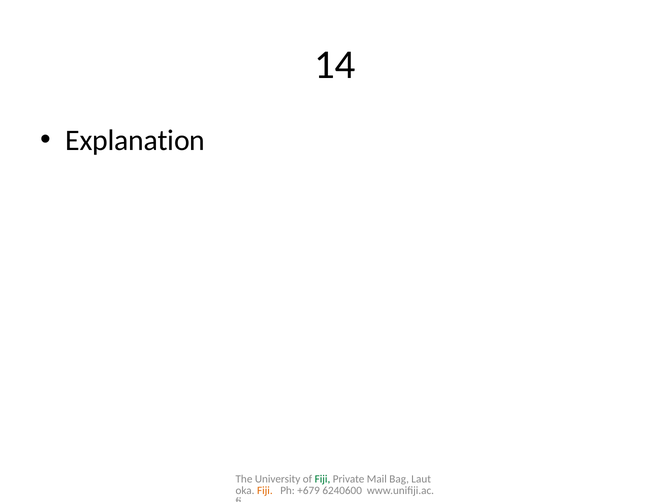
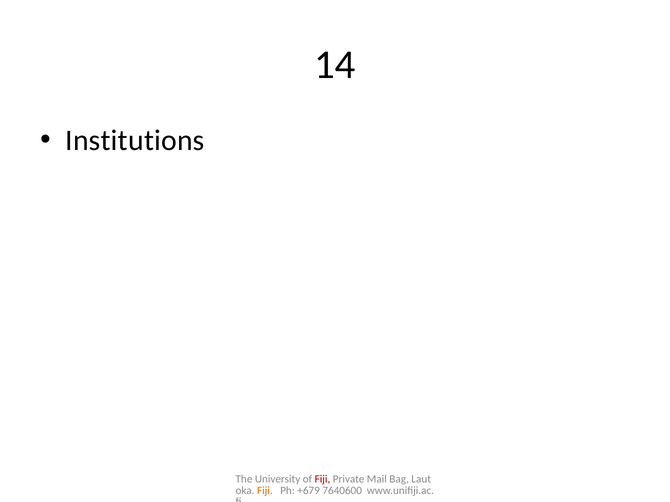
Explanation: Explanation -> Institutions
Fiji at (322, 480) colour: green -> red
6240600: 6240600 -> 7640600
